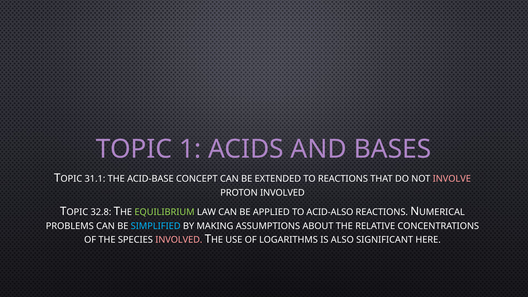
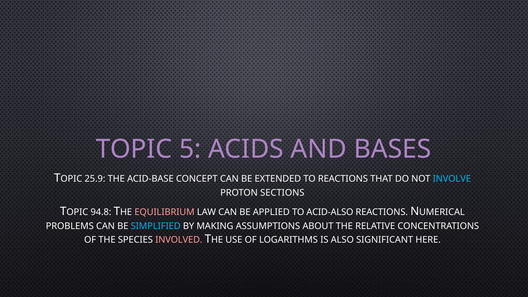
1: 1 -> 5
31.1: 31.1 -> 25.9
INVOLVE colour: pink -> light blue
PROTON INVOLVED: INVOLVED -> SECTIONS
32.8: 32.8 -> 94.8
EQUILIBRIUM colour: light green -> pink
